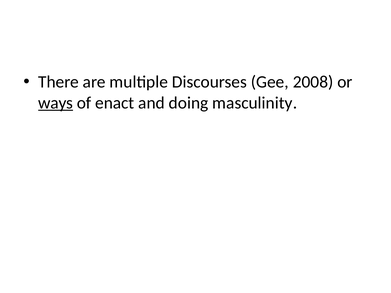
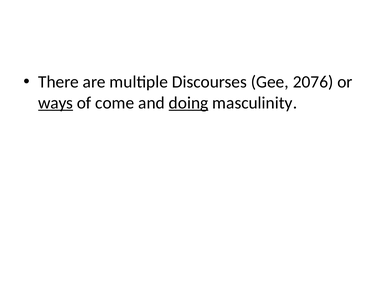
2008: 2008 -> 2076
enact: enact -> come
doing underline: none -> present
